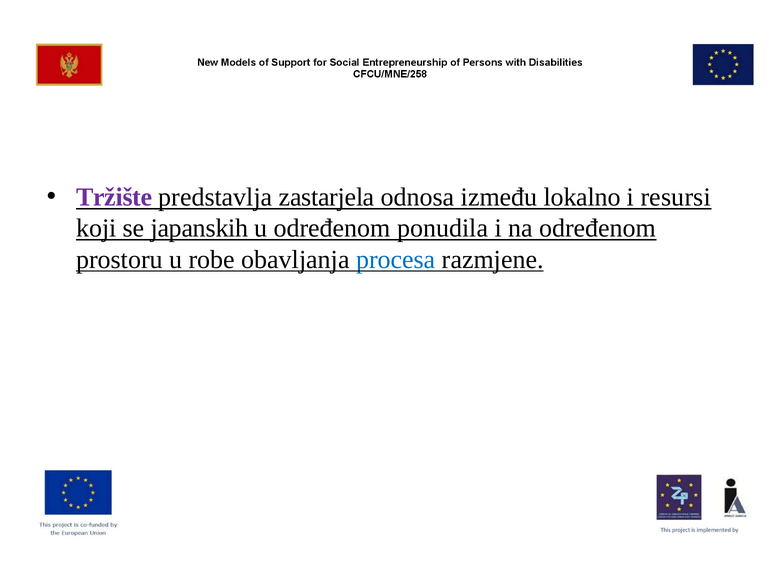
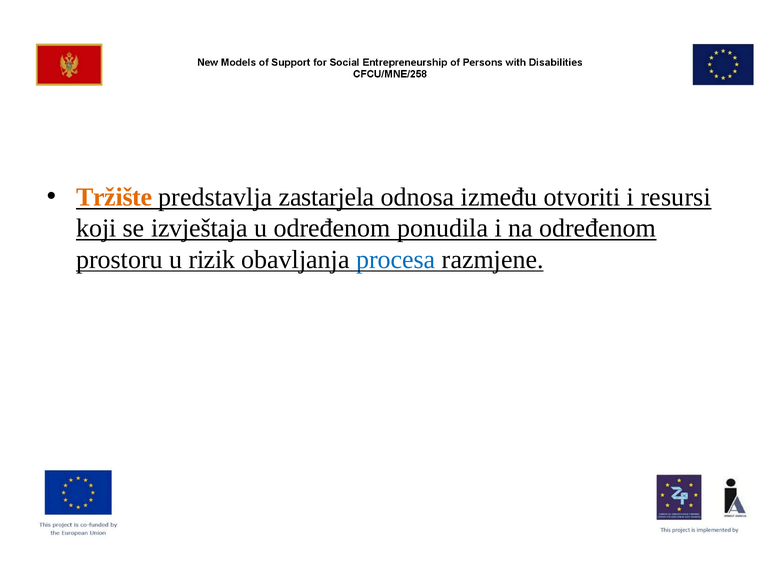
Tržište colour: purple -> orange
lokalno: lokalno -> otvoriti
japanskih: japanskih -> izvještaja
robe: robe -> rizik
